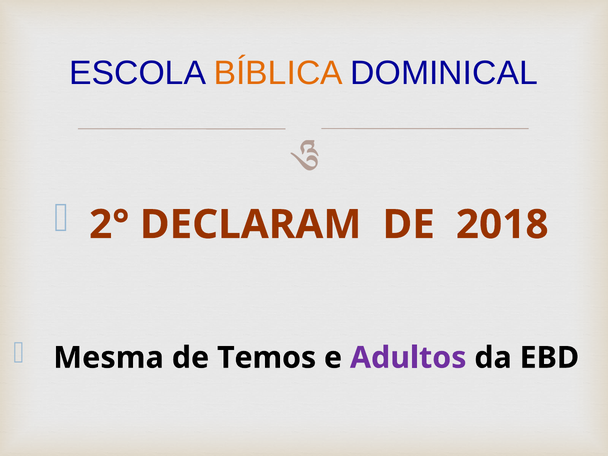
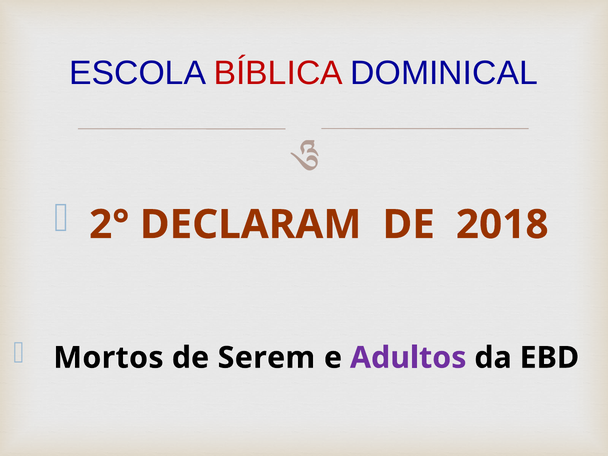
BÍBLICA colour: orange -> red
Mesma: Mesma -> Mortos
Temos: Temos -> Serem
